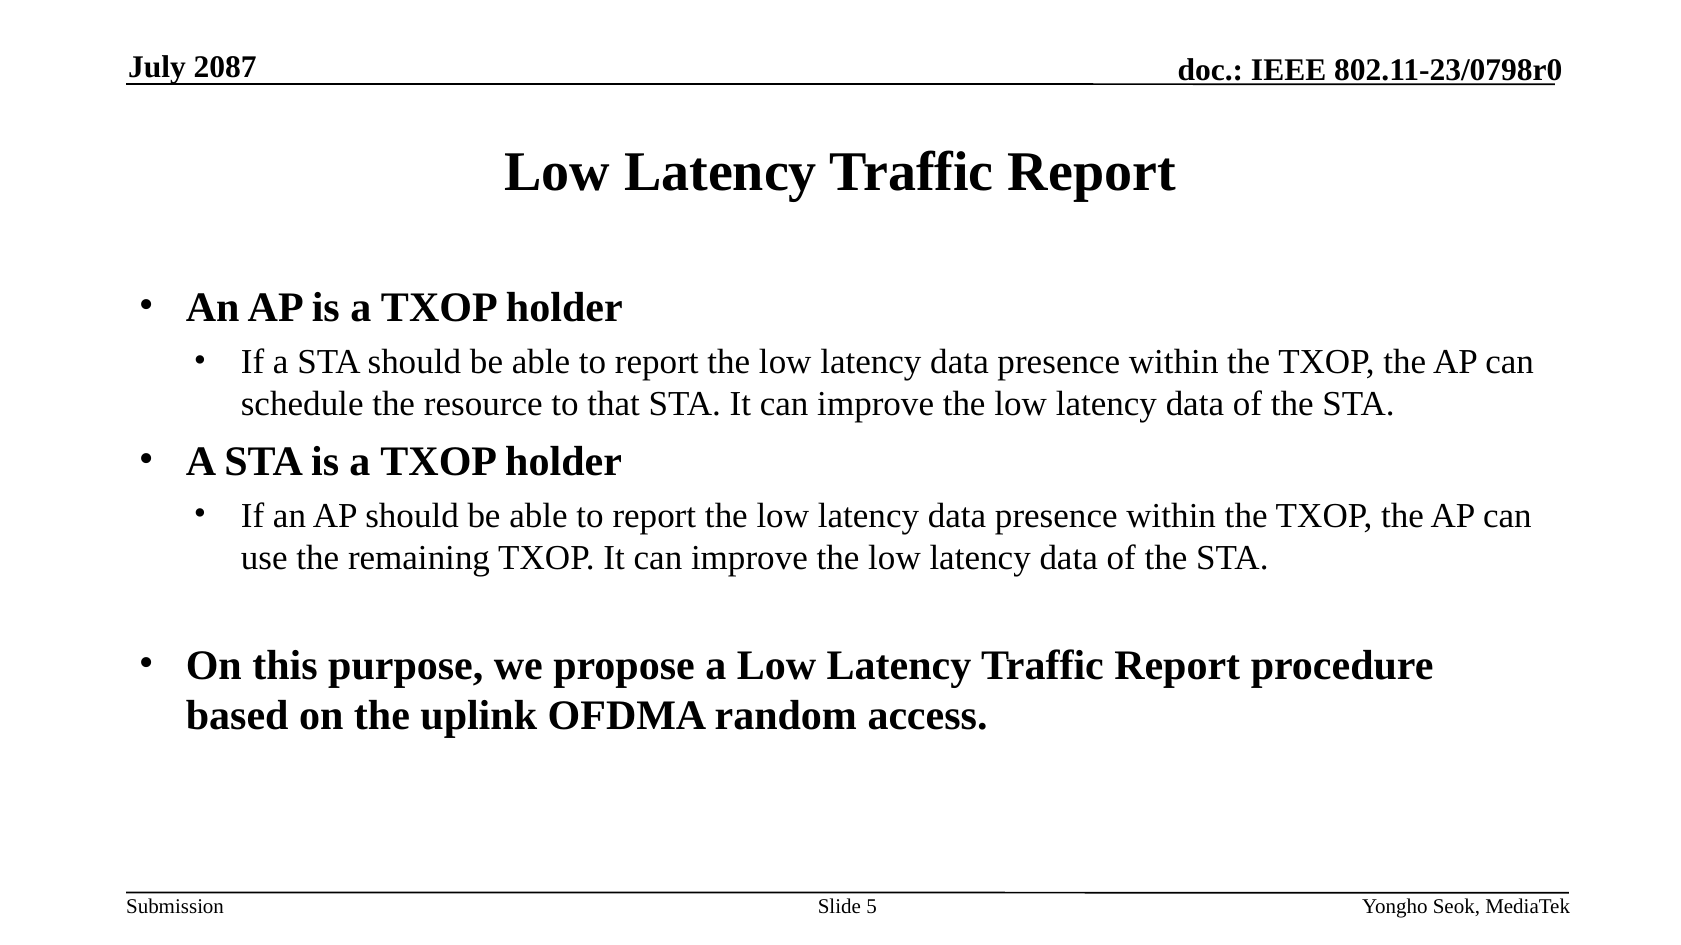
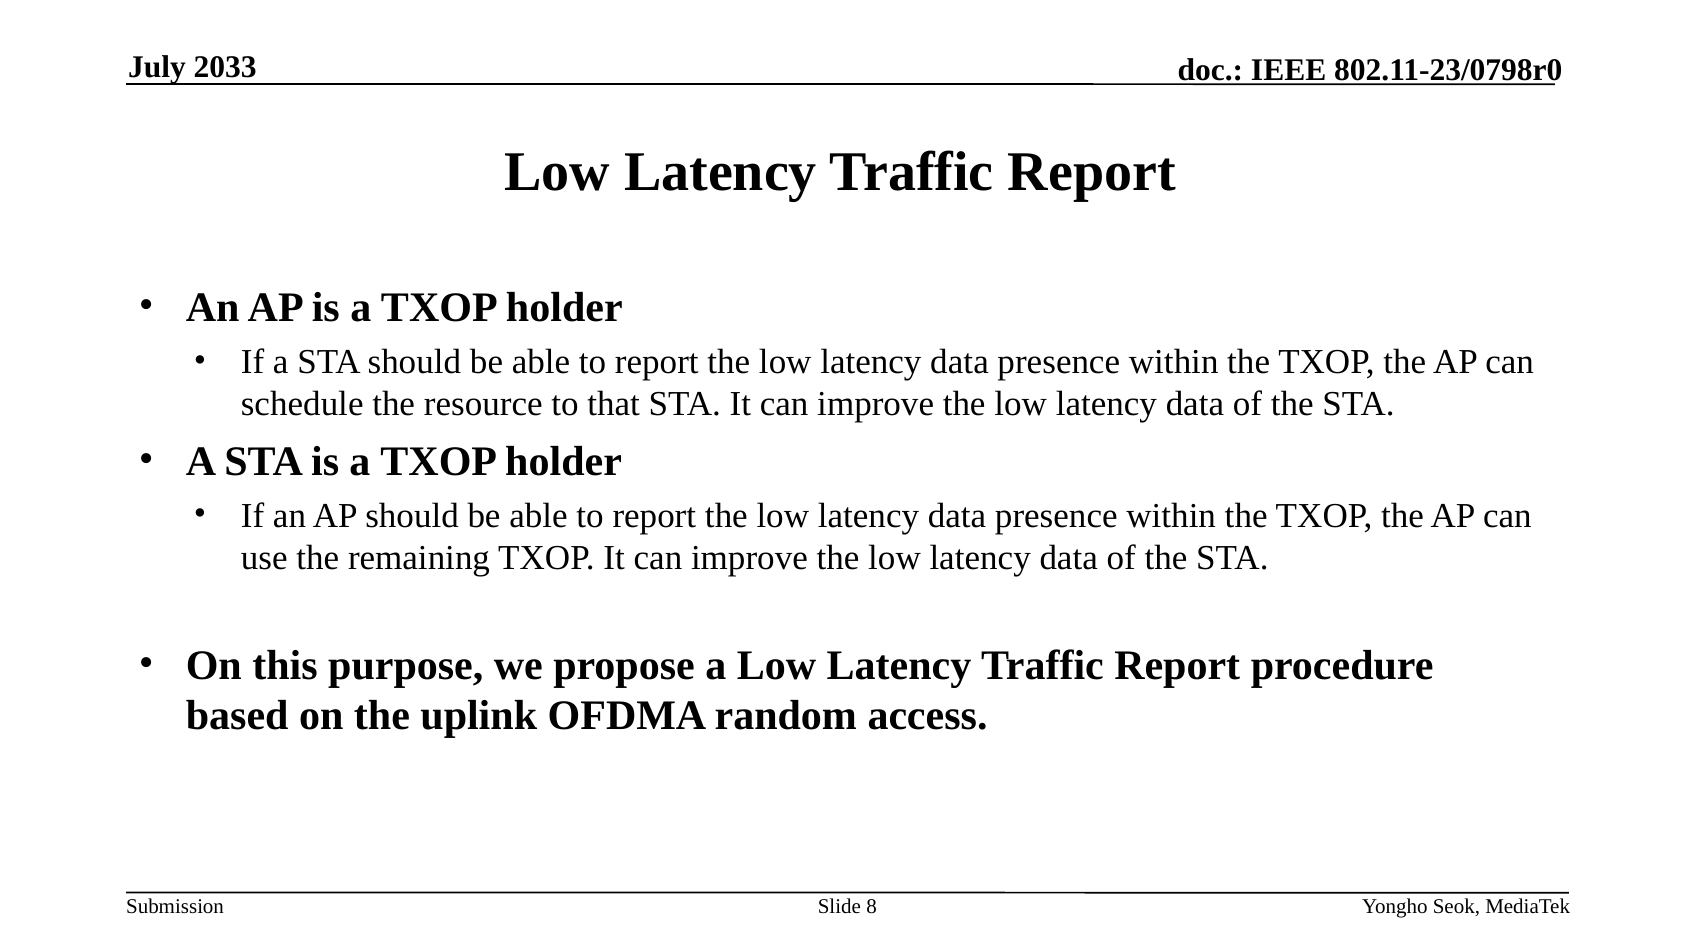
2087: 2087 -> 2033
5: 5 -> 8
